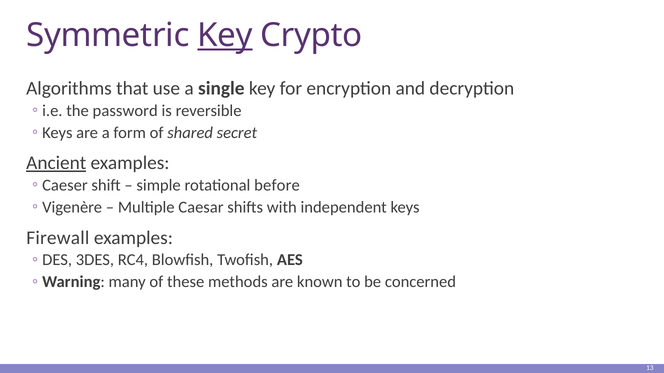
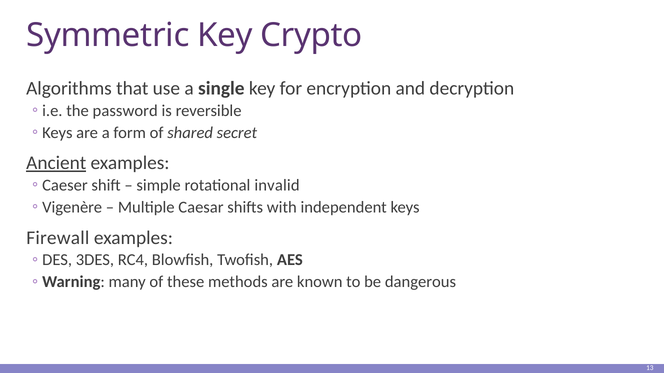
Key at (225, 35) underline: present -> none
before: before -> invalid
concerned: concerned -> dangerous
